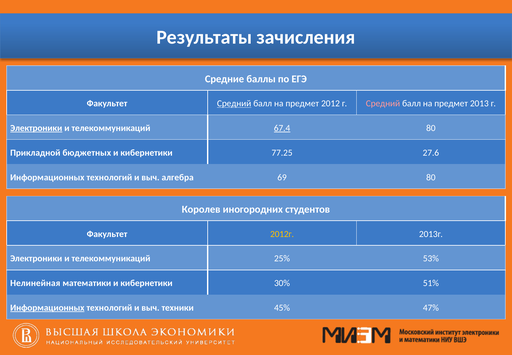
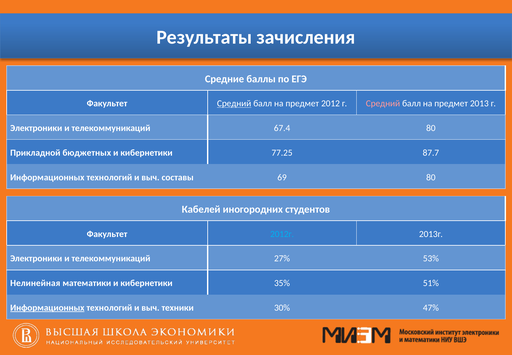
Электроники at (36, 128) underline: present -> none
67.4 underline: present -> none
27.6: 27.6 -> 87.7
алгебра: алгебра -> составы
Королев: Королев -> Кабелей
2012г colour: yellow -> light blue
25%: 25% -> 27%
30%: 30% -> 35%
45%: 45% -> 30%
